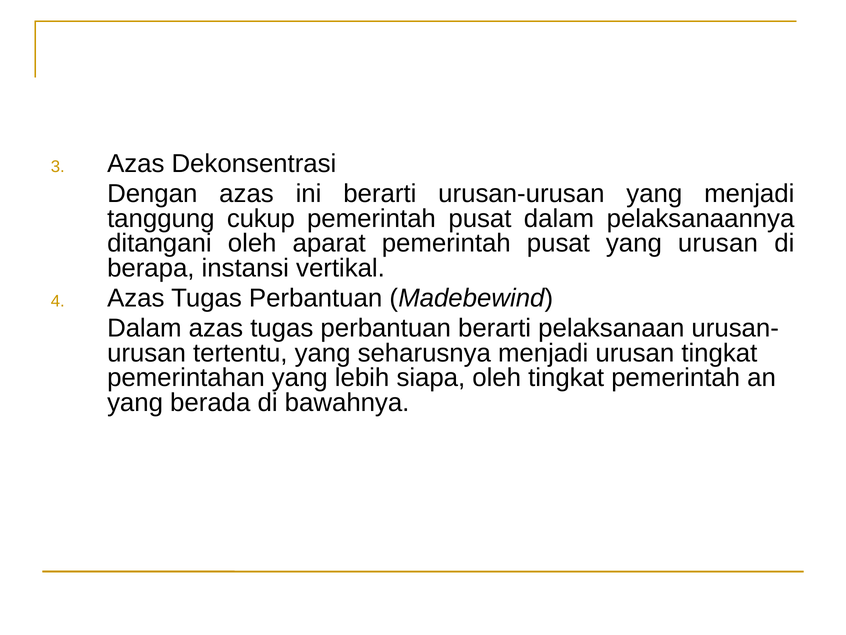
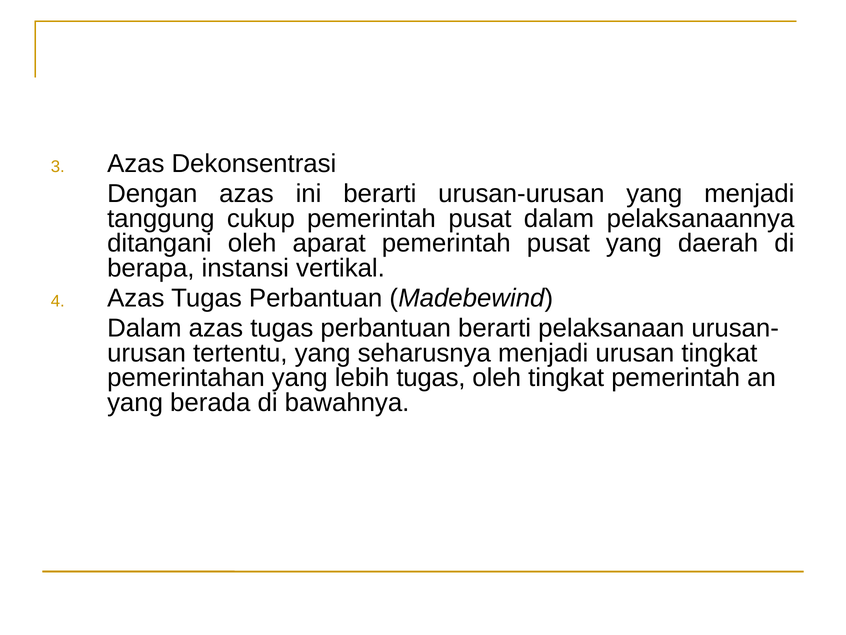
yang urusan: urusan -> daerah
lebih siapa: siapa -> tugas
